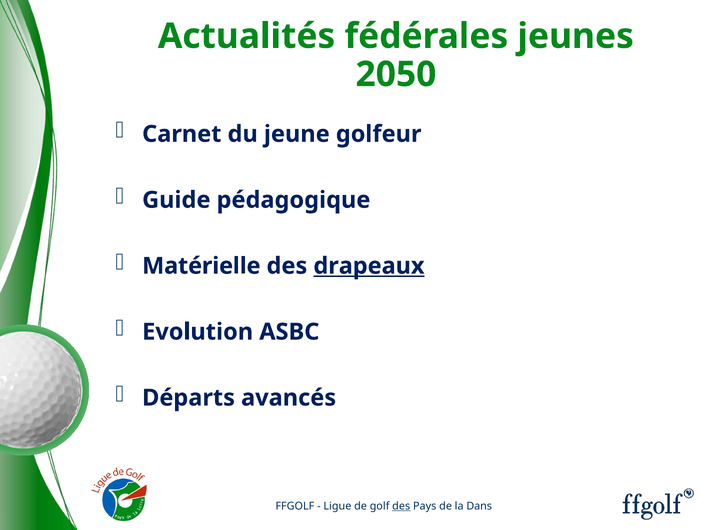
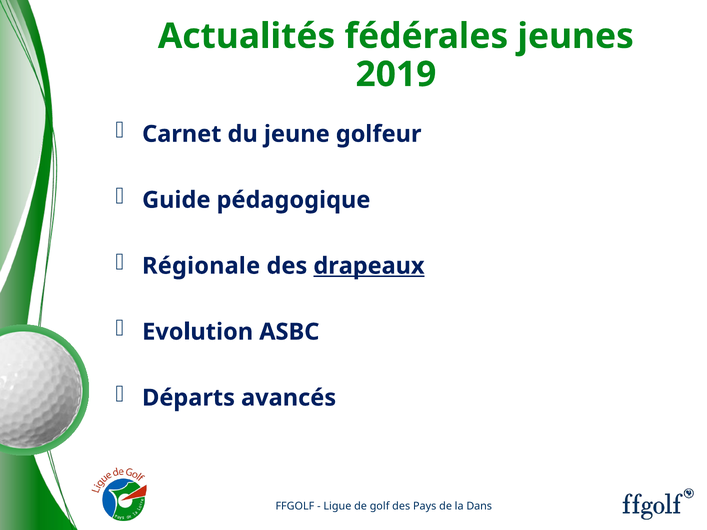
2050: 2050 -> 2019
Matérielle: Matérielle -> Régionale
des at (401, 506) underline: present -> none
